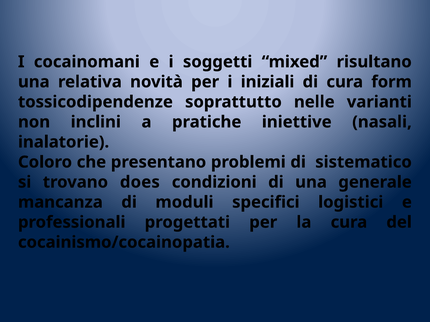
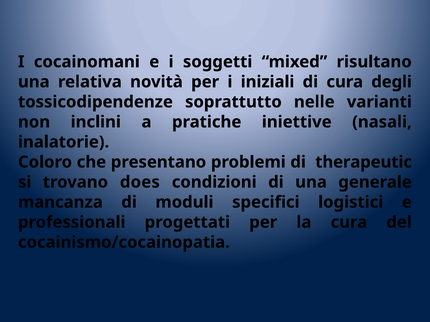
form: form -> degli
sistematico: sistematico -> therapeutic
